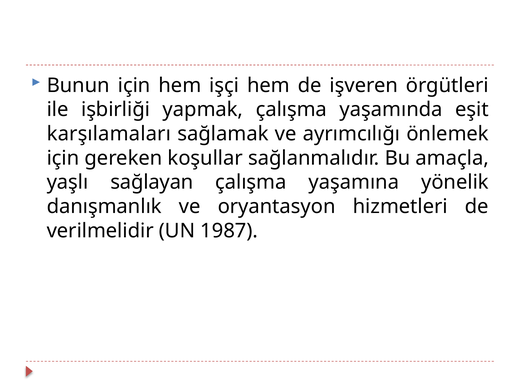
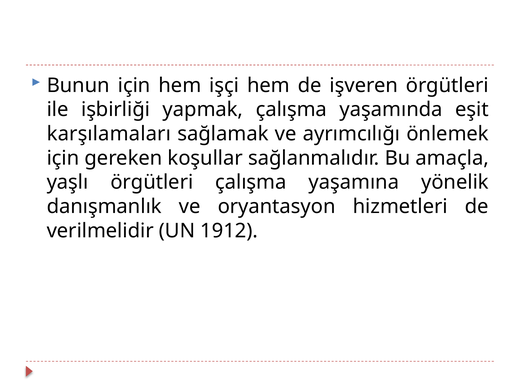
yaşlı sağlayan: sağlayan -> örgütleri
1987: 1987 -> 1912
